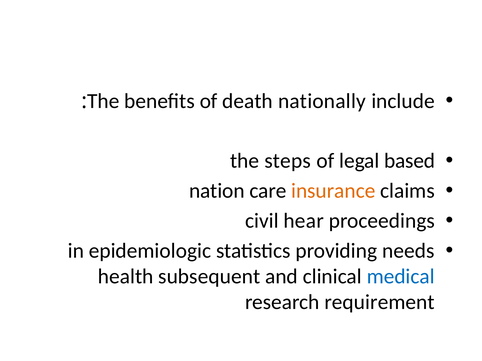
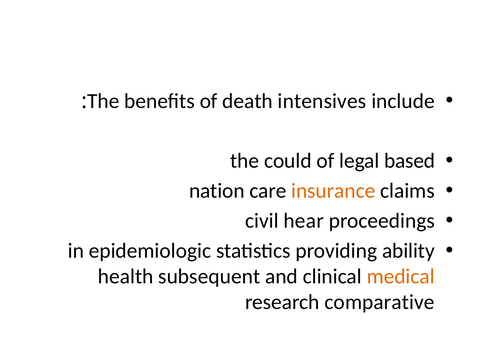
nationally: nationally -> intensives
steps: steps -> could
needs: needs -> ability
medical colour: blue -> orange
requirement: requirement -> comparative
